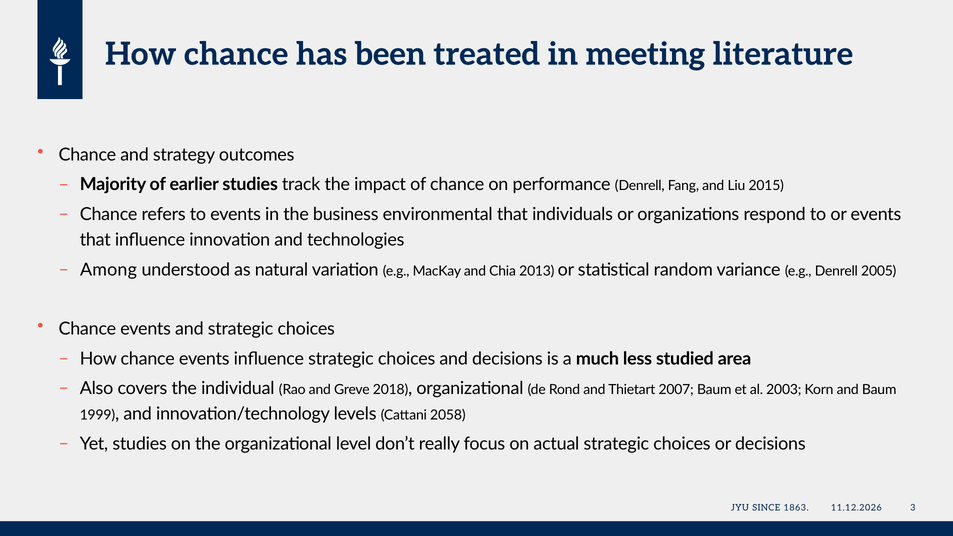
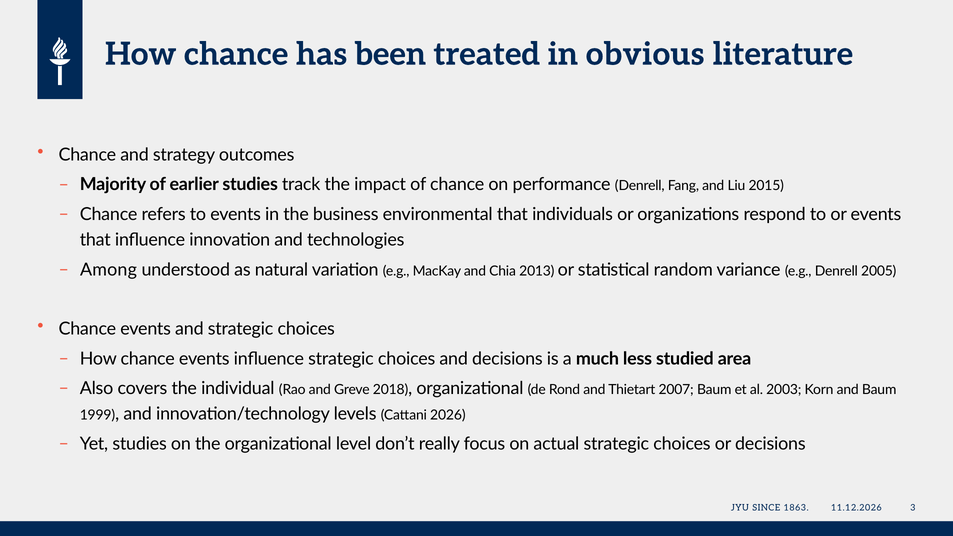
meeting: meeting -> obvious
2058: 2058 -> 2026
